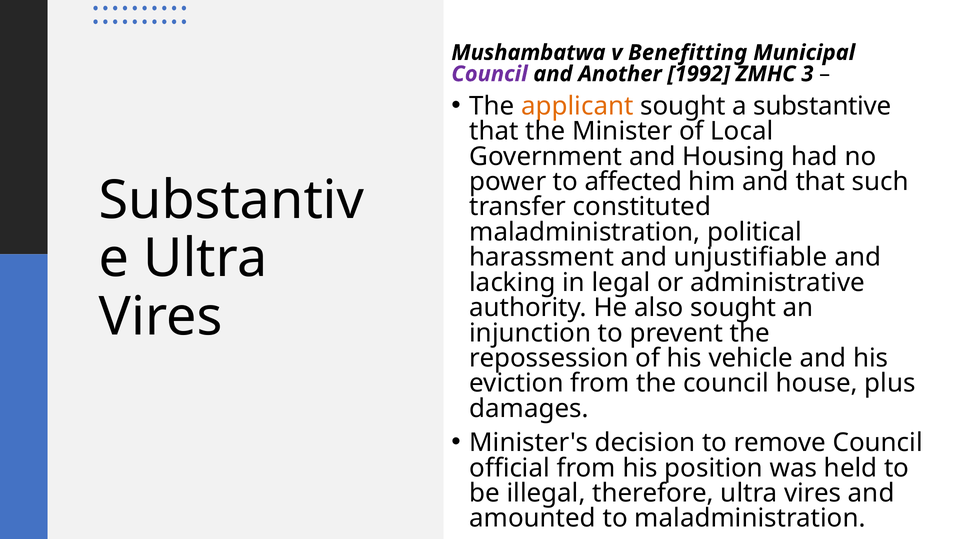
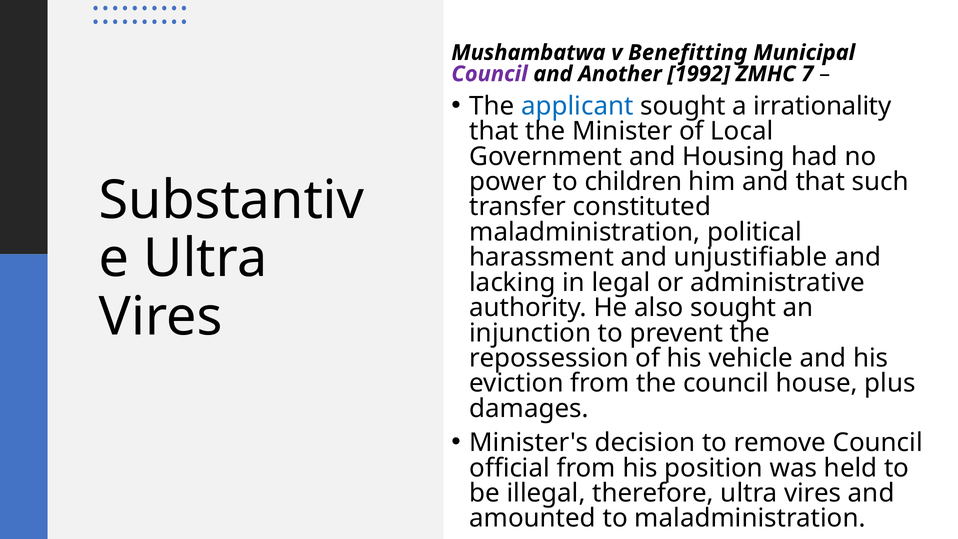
3: 3 -> 7
applicant colour: orange -> blue
substantive: substantive -> irrationality
affected: affected -> children
